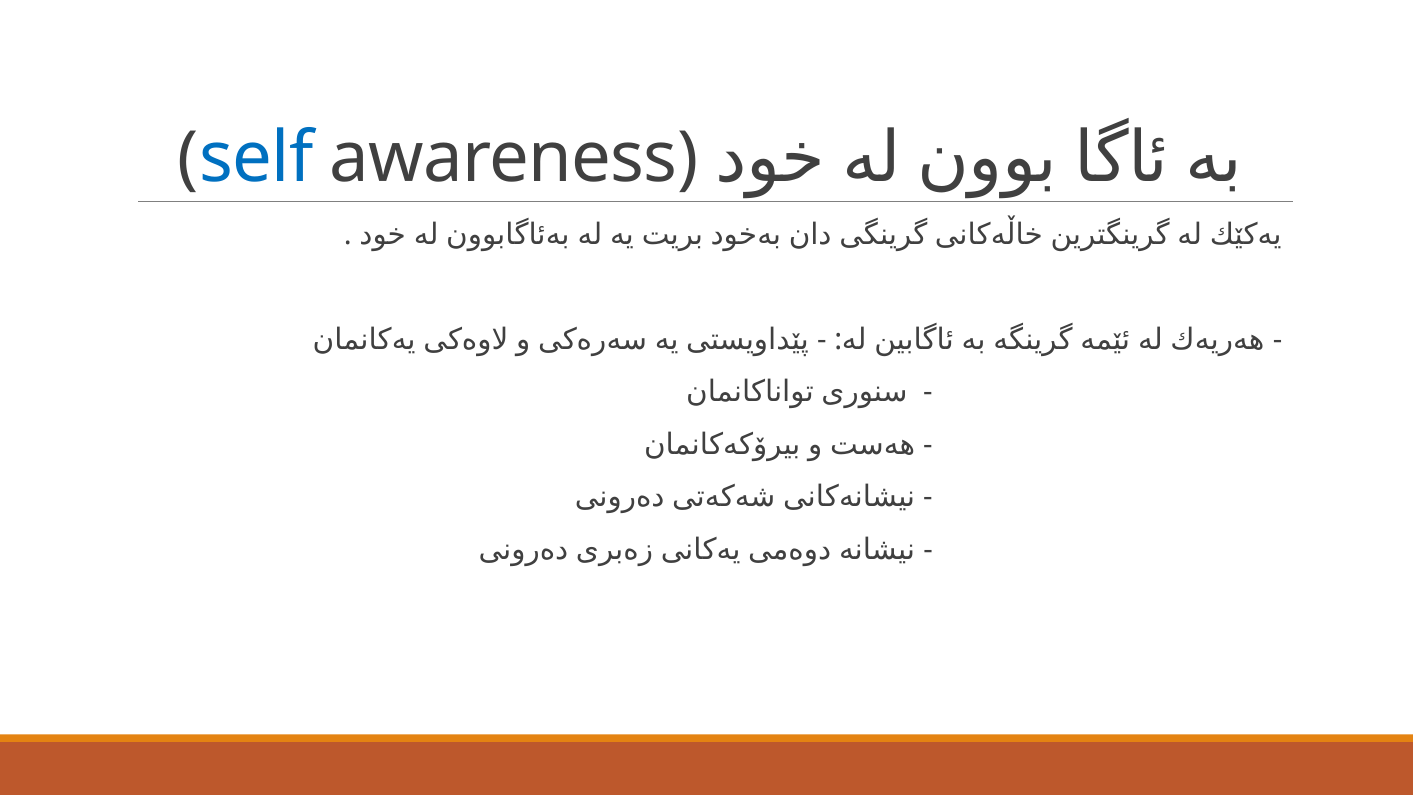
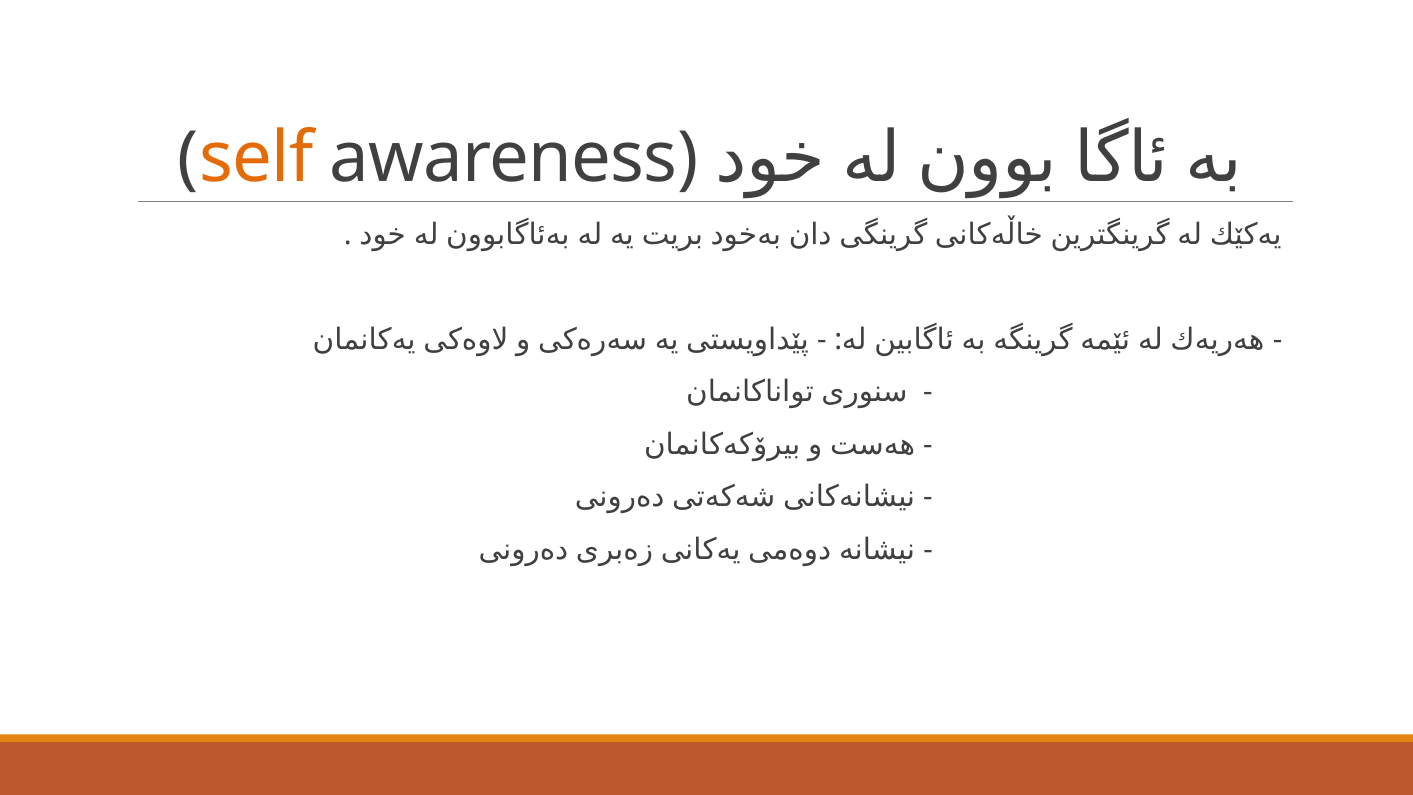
self colour: blue -> orange
